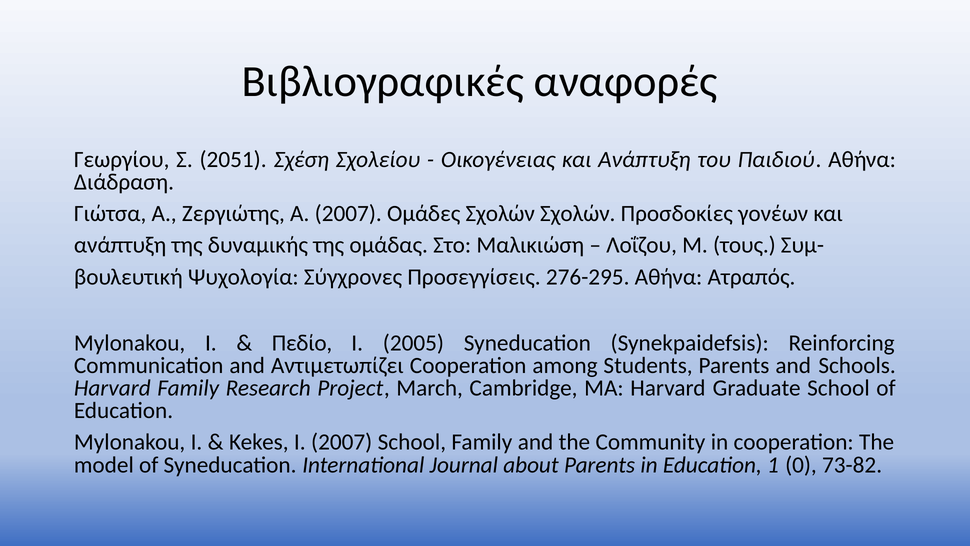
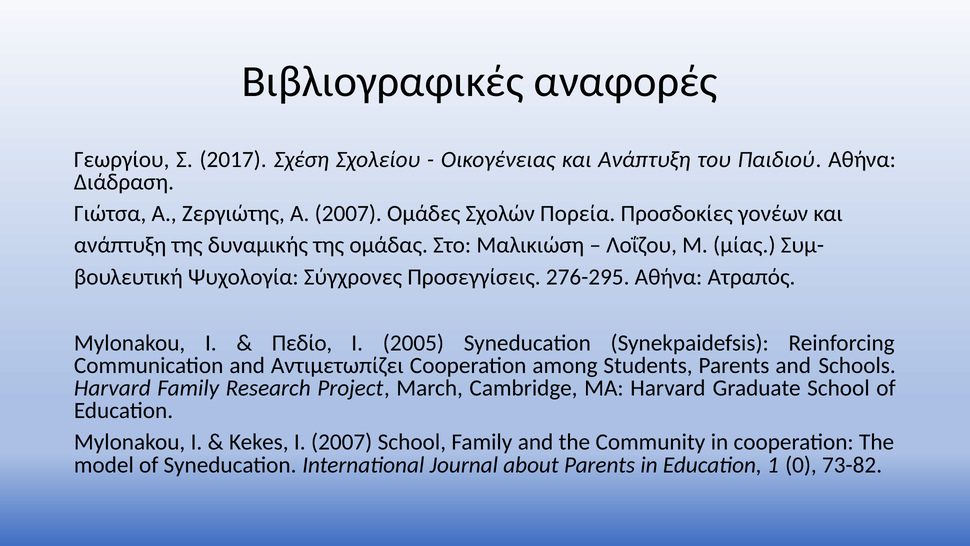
2051: 2051 -> 2017
Σχολών Σχολών: Σχολών -> Πορεία
τους: τους -> μίας
